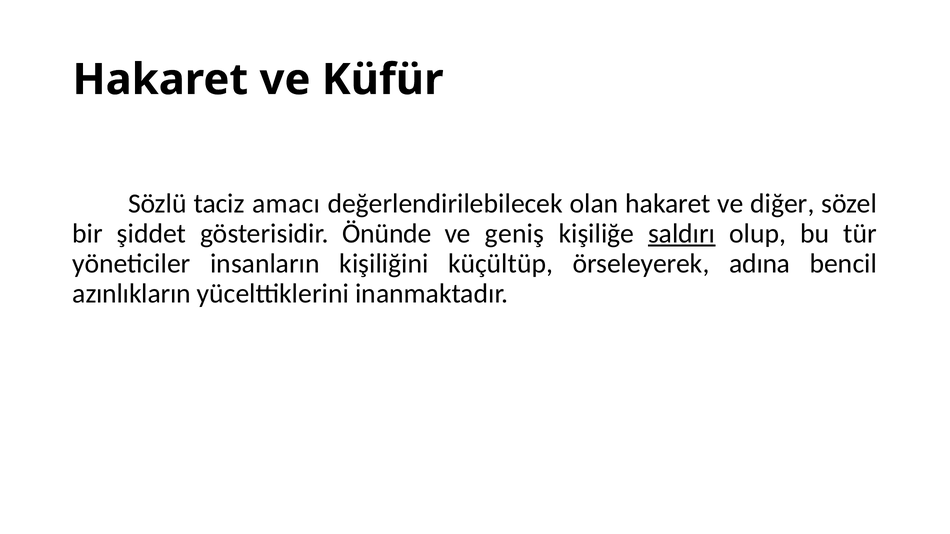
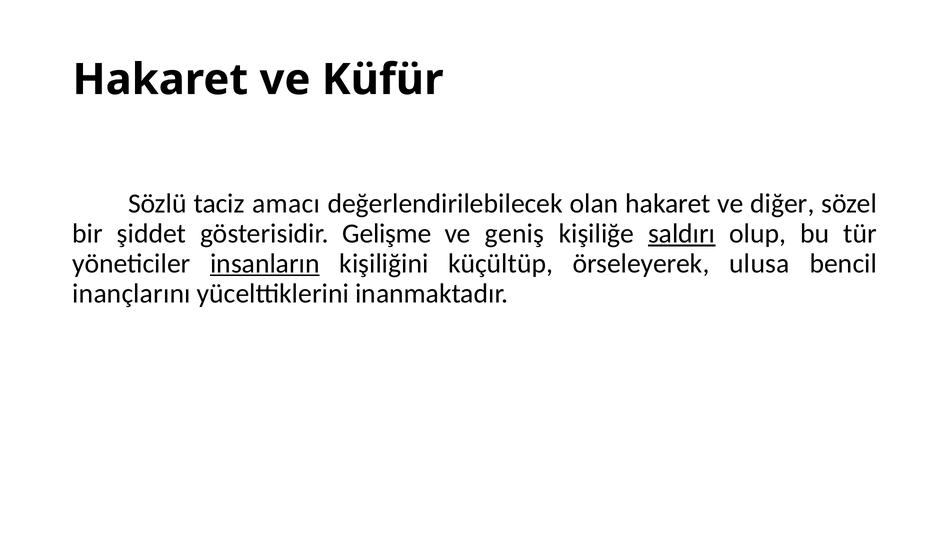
Önünde: Önünde -> Gelişme
insanların underline: none -> present
adına: adına -> ulusa
azınlıkların: azınlıkların -> inançlarını
